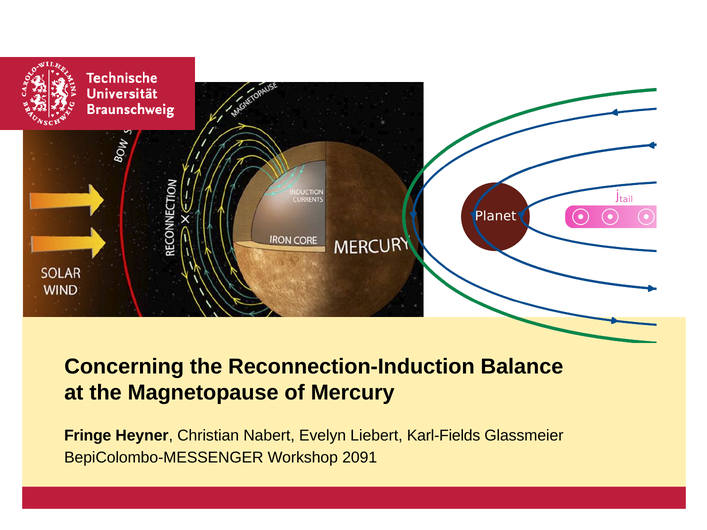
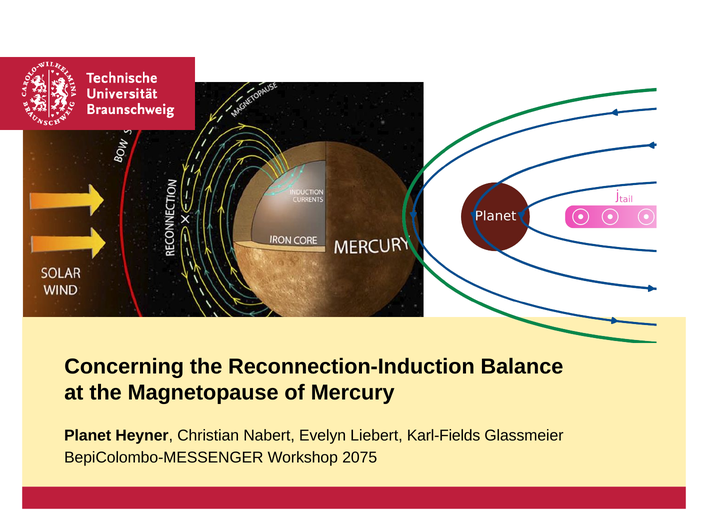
Fringe: Fringe -> Planet
2091: 2091 -> 2075
